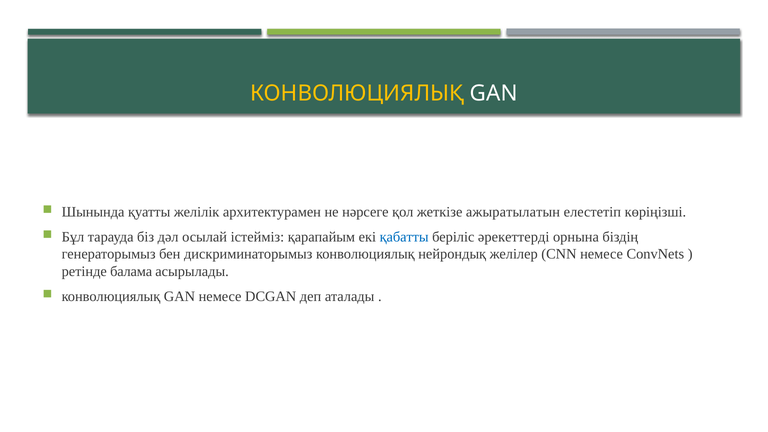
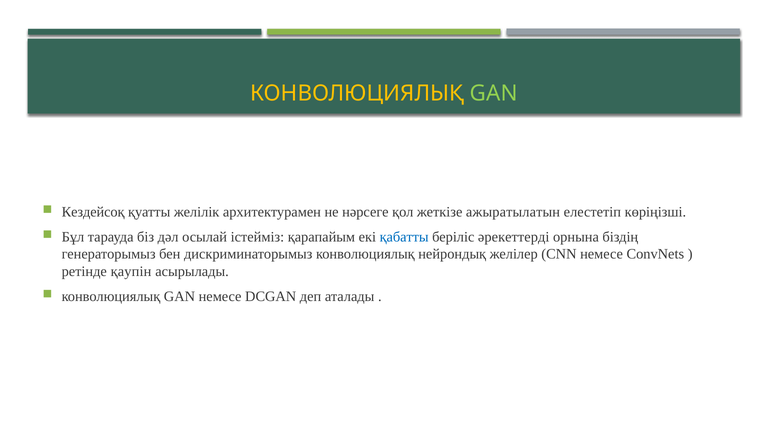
GAN at (494, 93) colour: white -> light green
Шынында: Шынында -> Кездейсоқ
балама: балама -> қаупін
